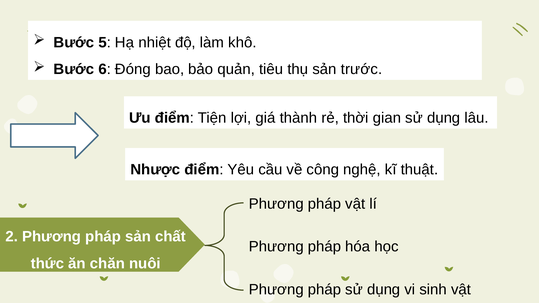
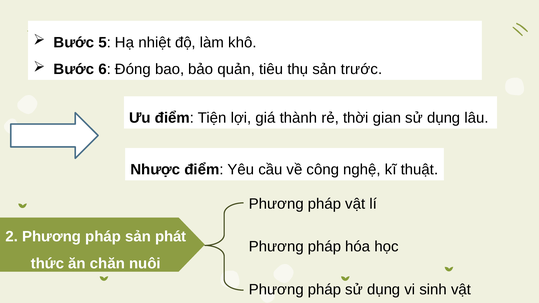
chất: chất -> phát
